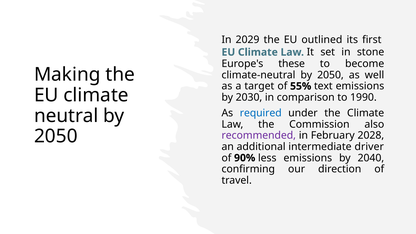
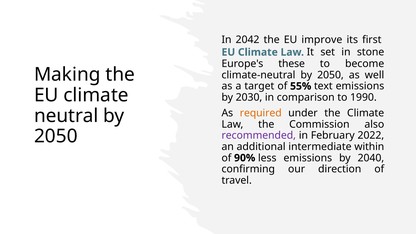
2029: 2029 -> 2042
outlined: outlined -> improve
required colour: blue -> orange
2028: 2028 -> 2022
driver: driver -> within
